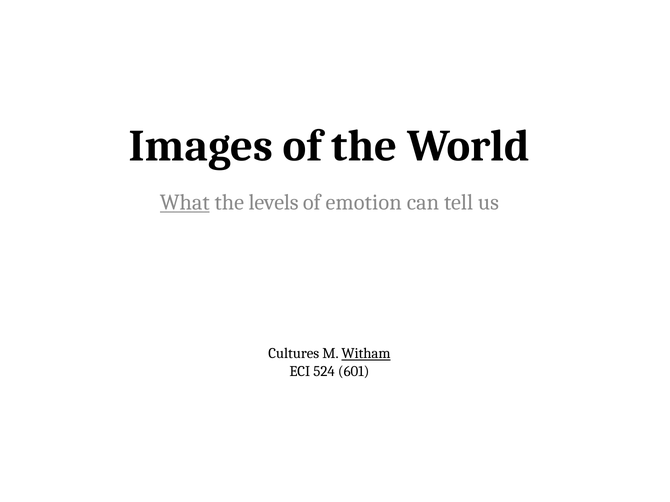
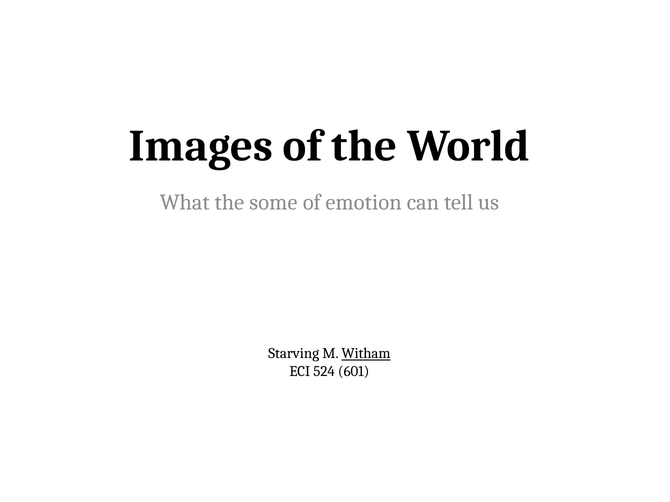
What underline: present -> none
levels: levels -> some
Cultures: Cultures -> Starving
